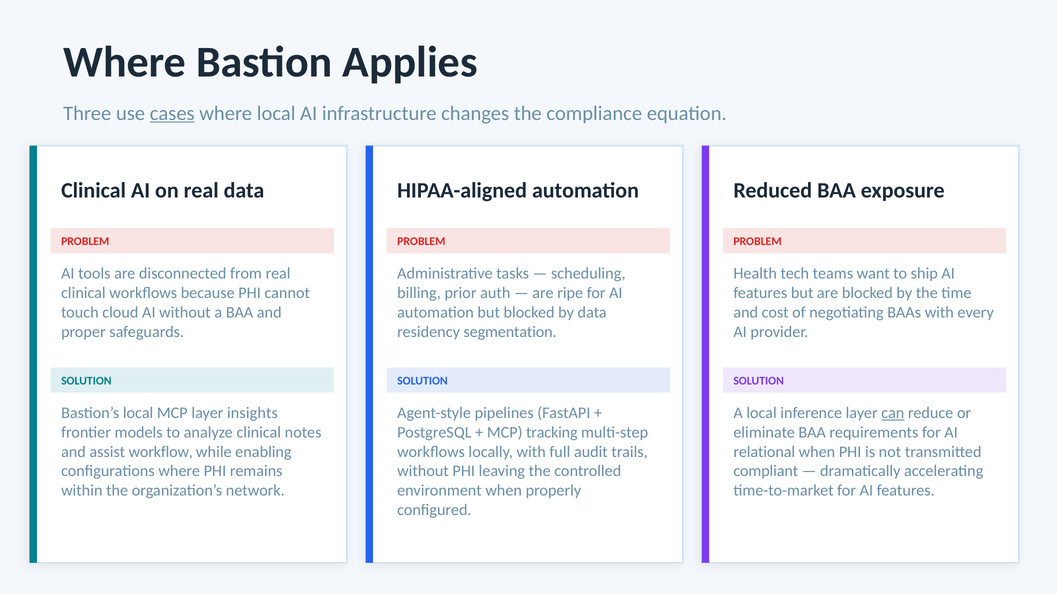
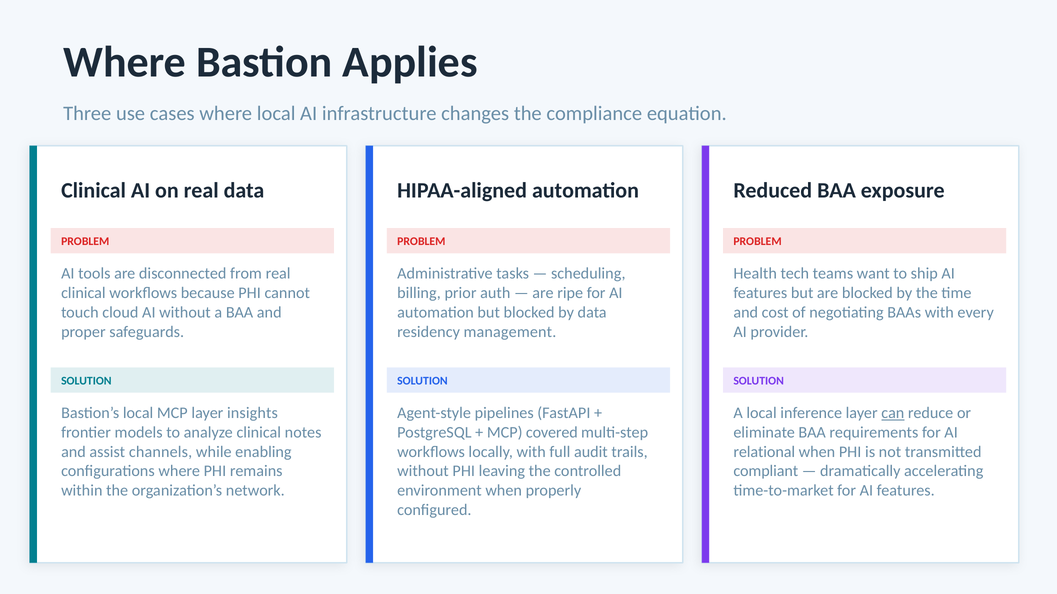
cases underline: present -> none
segmentation: segmentation -> management
tracking: tracking -> covered
workflow: workflow -> channels
